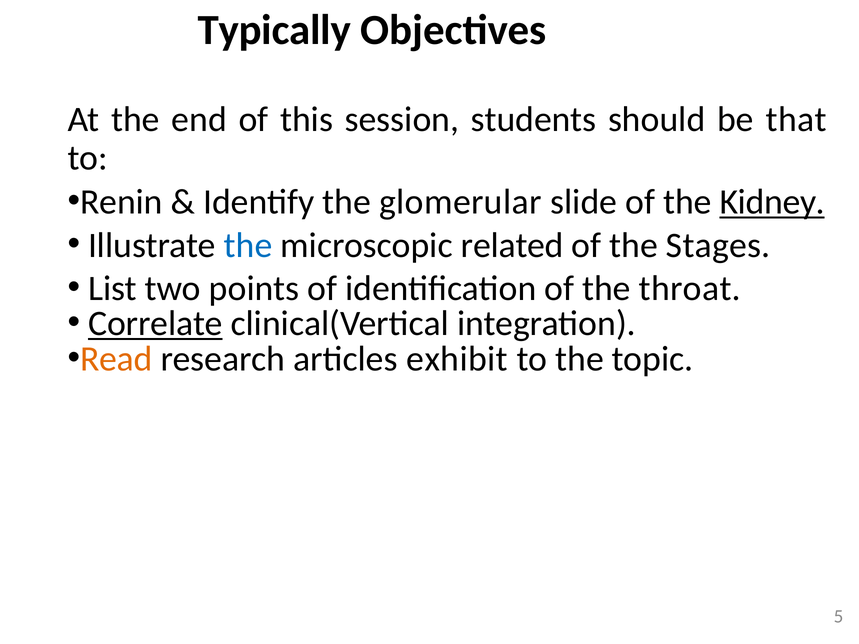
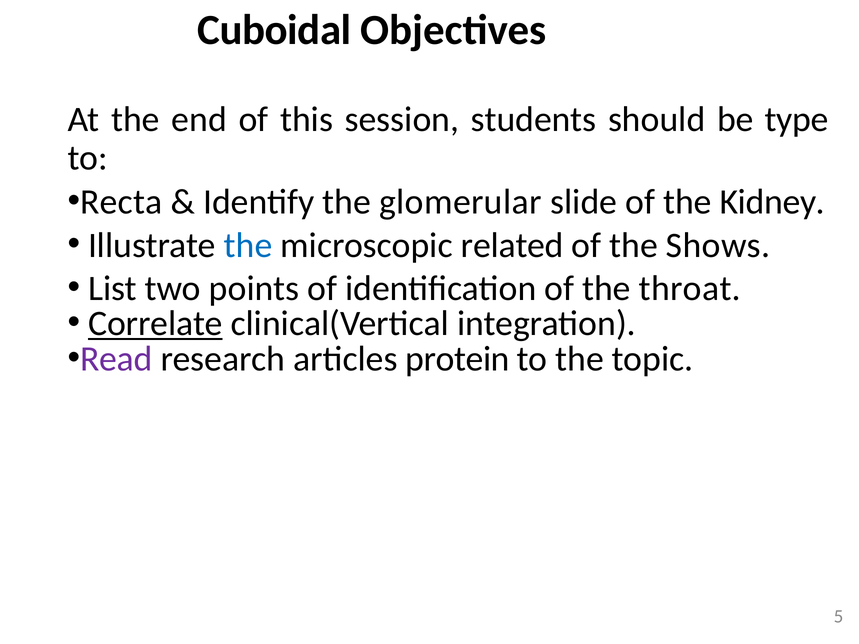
Typically: Typically -> Cuboidal
that: that -> type
Renin: Renin -> Recta
Kidney underline: present -> none
Stages: Stages -> Shows
Read colour: orange -> purple
exhibit: exhibit -> protein
